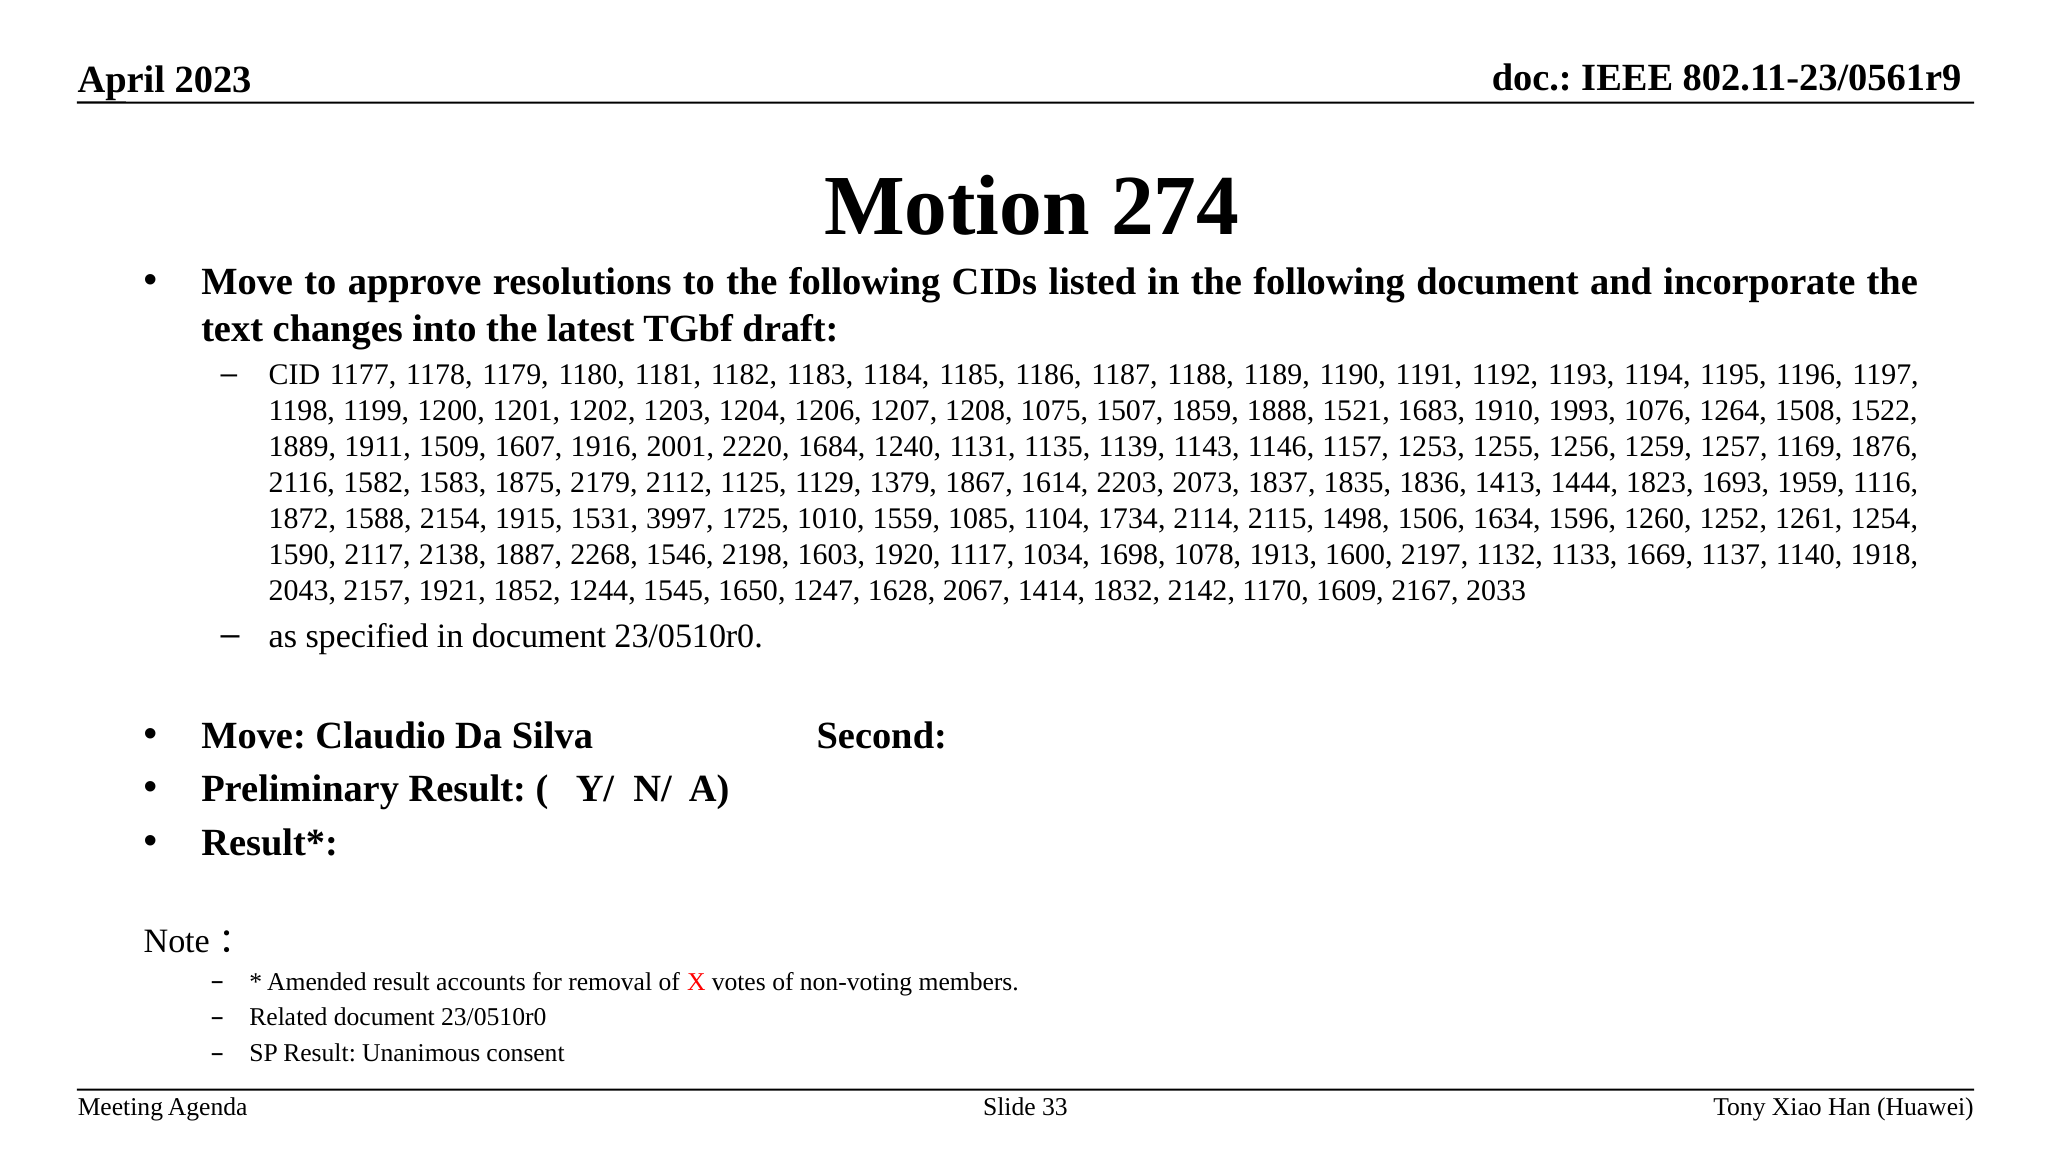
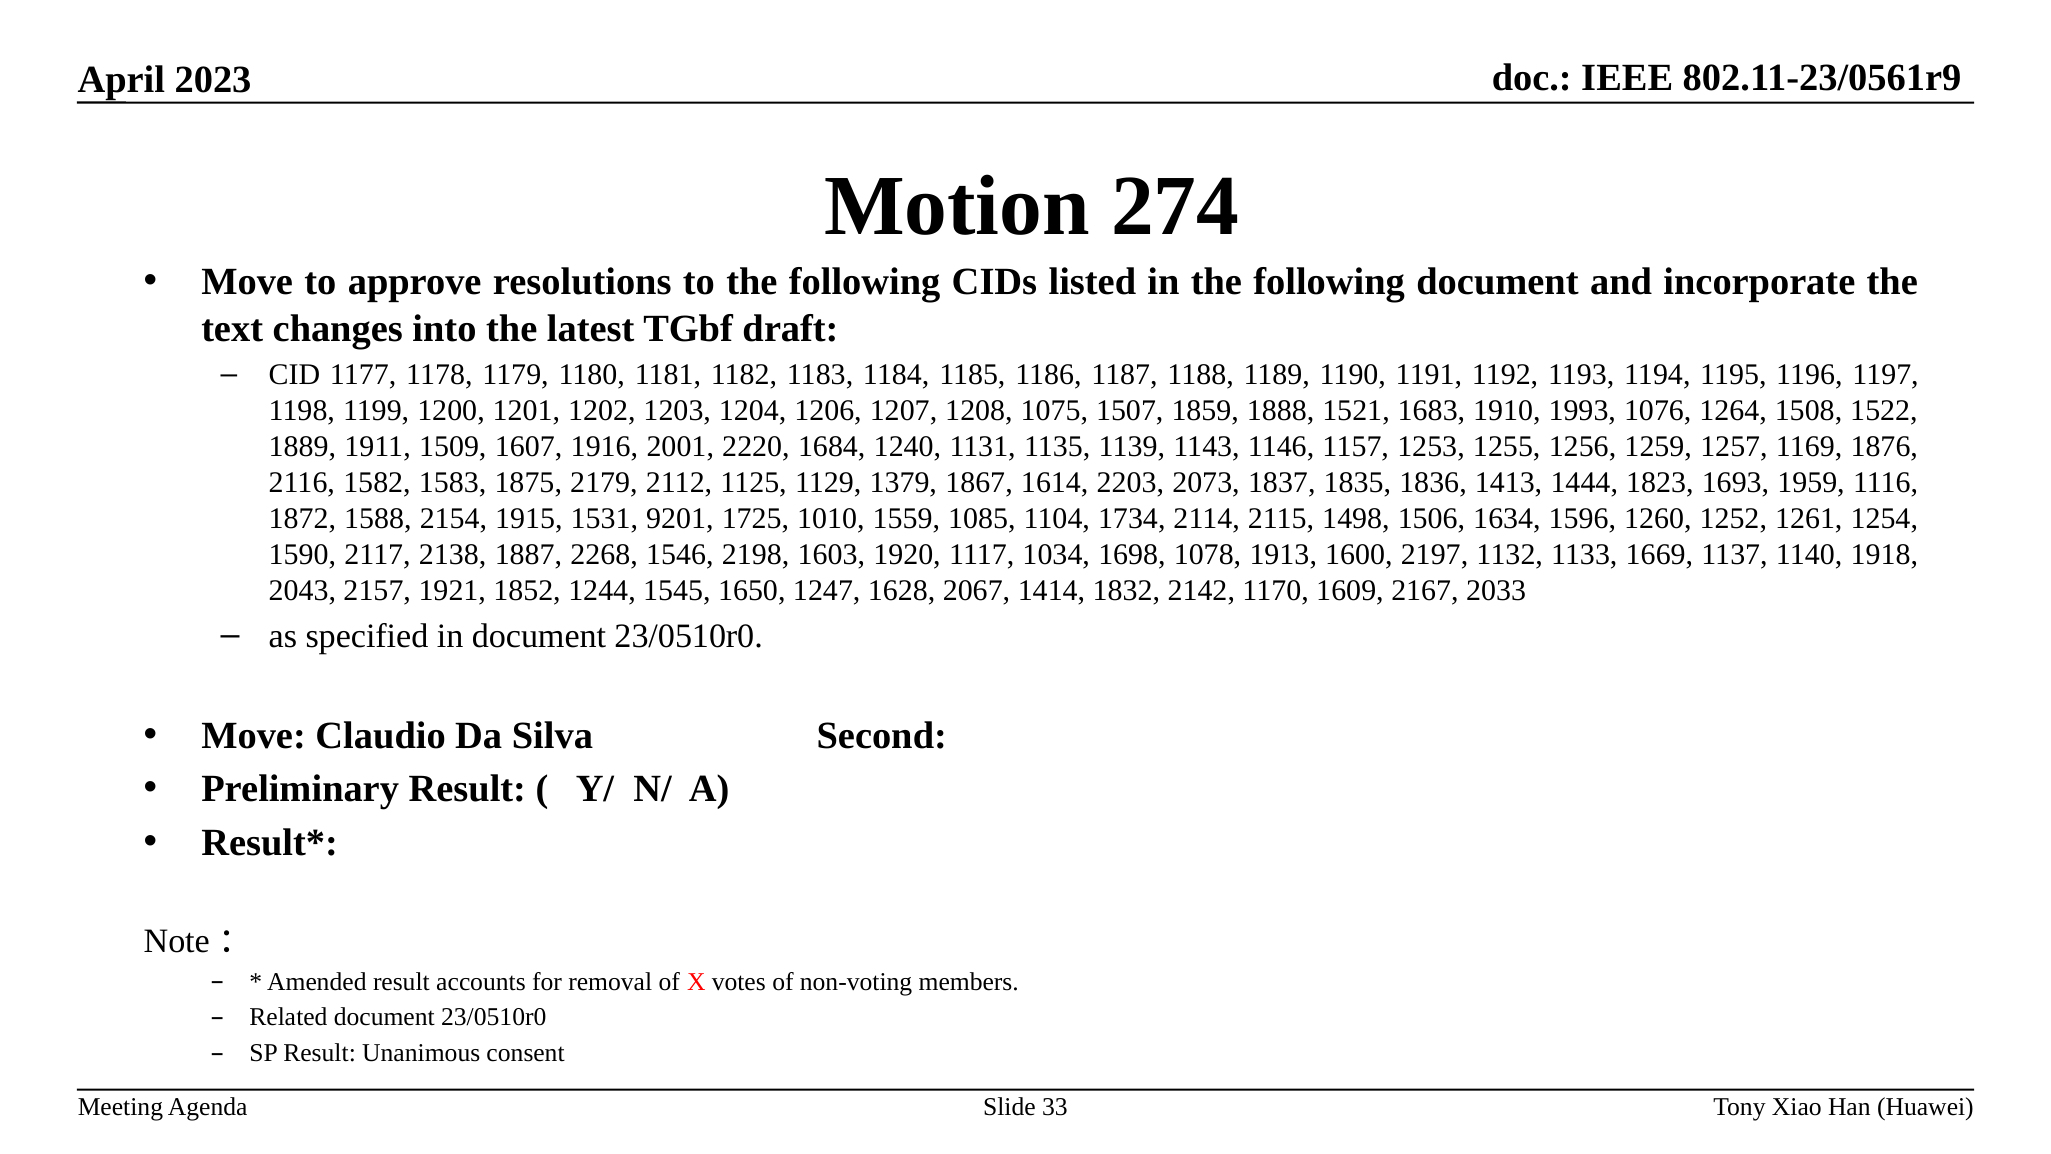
3997: 3997 -> 9201
